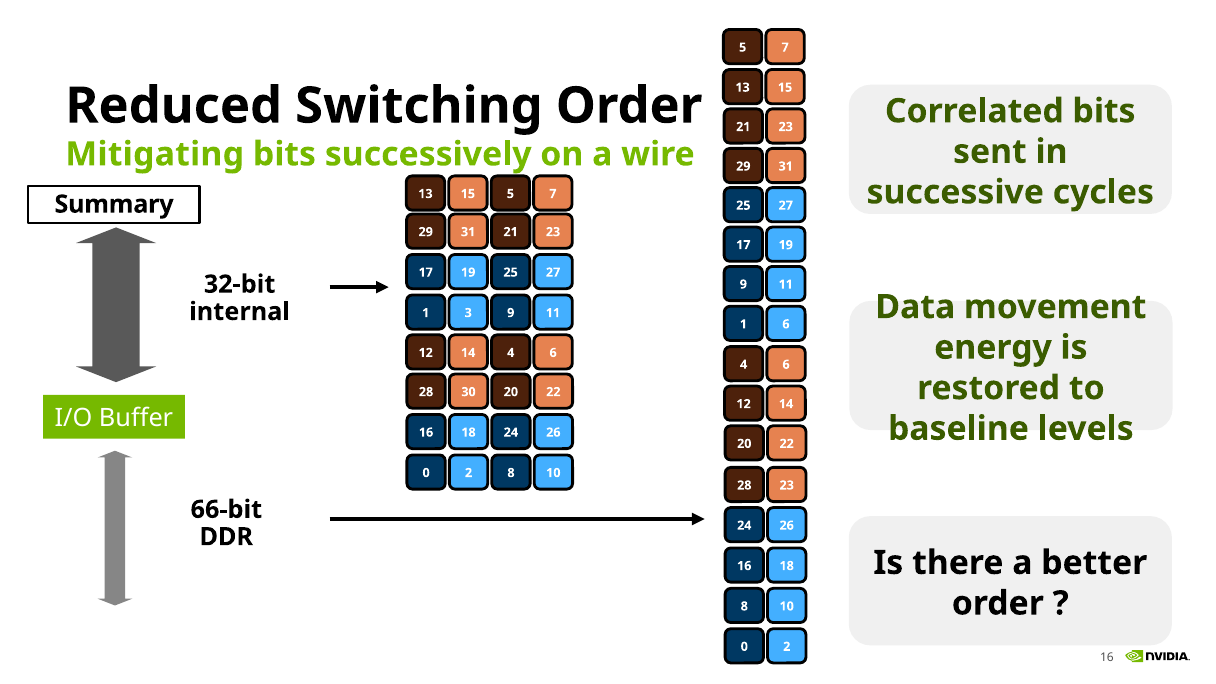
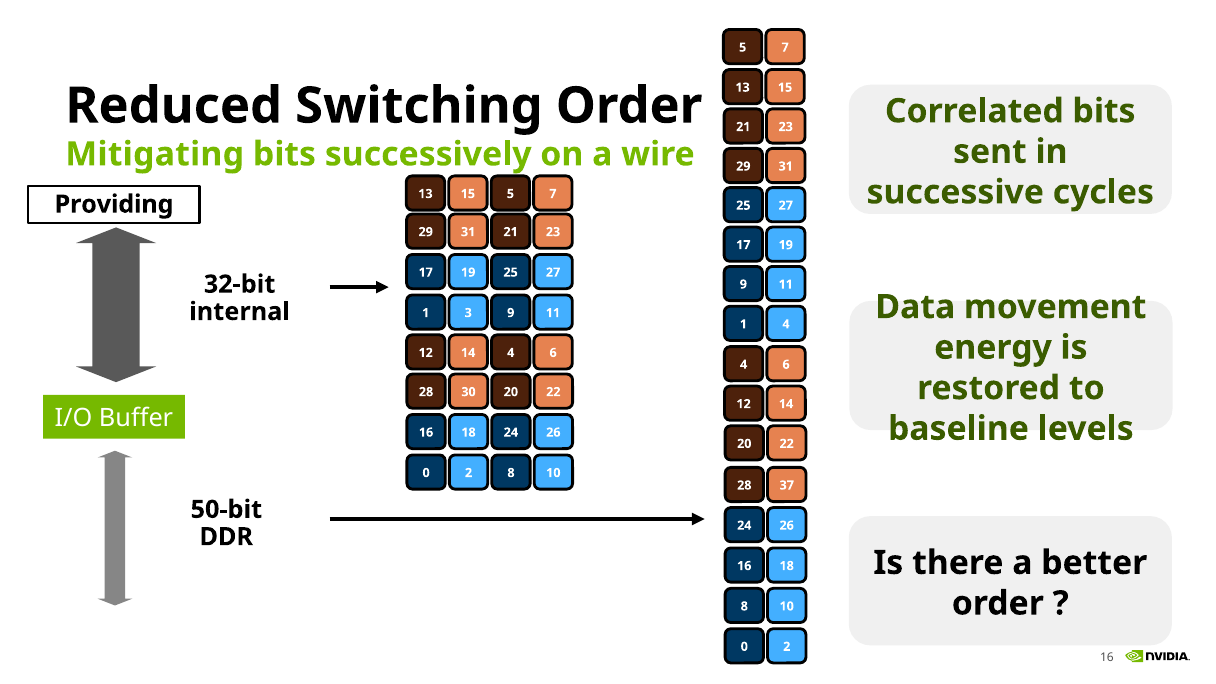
Summary: Summary -> Providing
1 6: 6 -> 4
28 23: 23 -> 37
66-bit: 66-bit -> 50-bit
